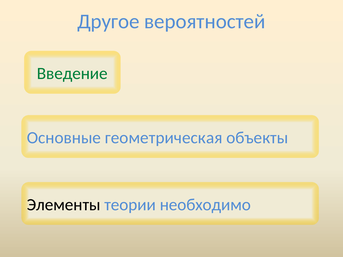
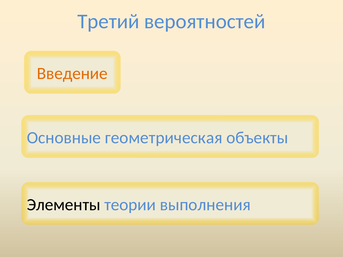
Другое: Другое -> Третий
Введение colour: green -> orange
необходимо: необходимо -> выполнения
